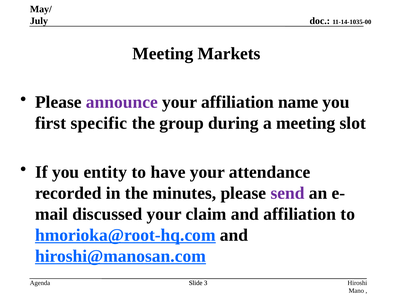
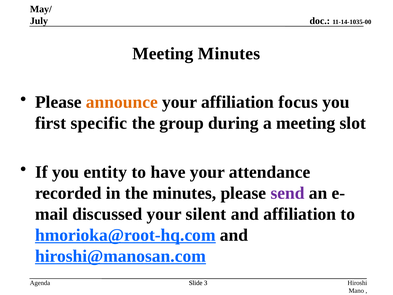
Meeting Markets: Markets -> Minutes
announce colour: purple -> orange
name: name -> focus
claim: claim -> silent
